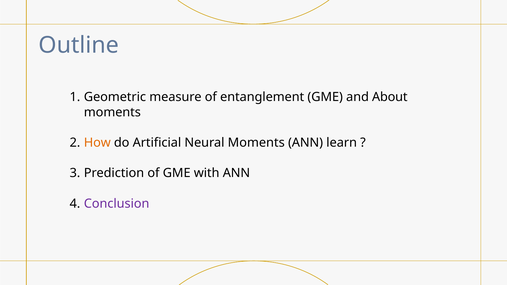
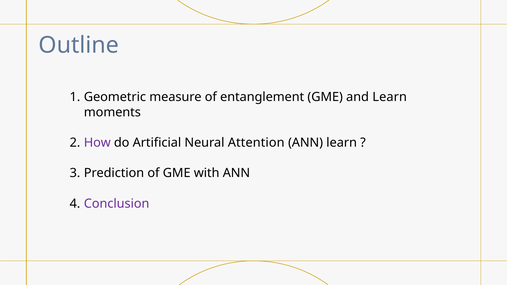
and About: About -> Learn
How colour: orange -> purple
Neural Moments: Moments -> Attention
